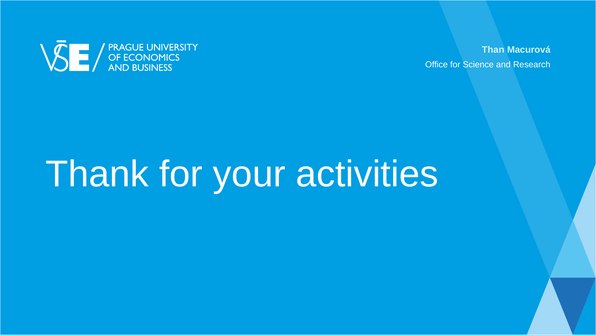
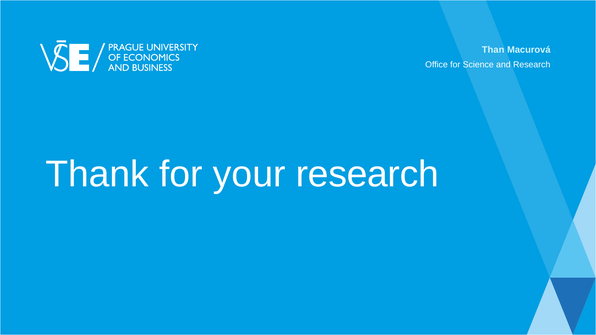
your activities: activities -> research
